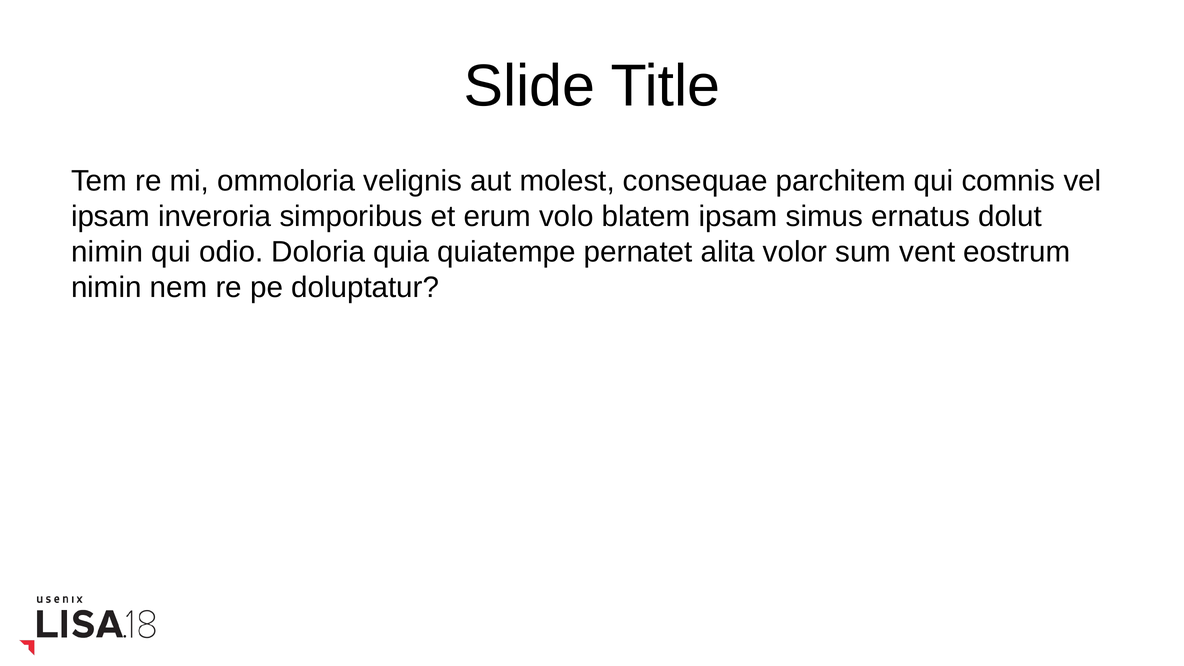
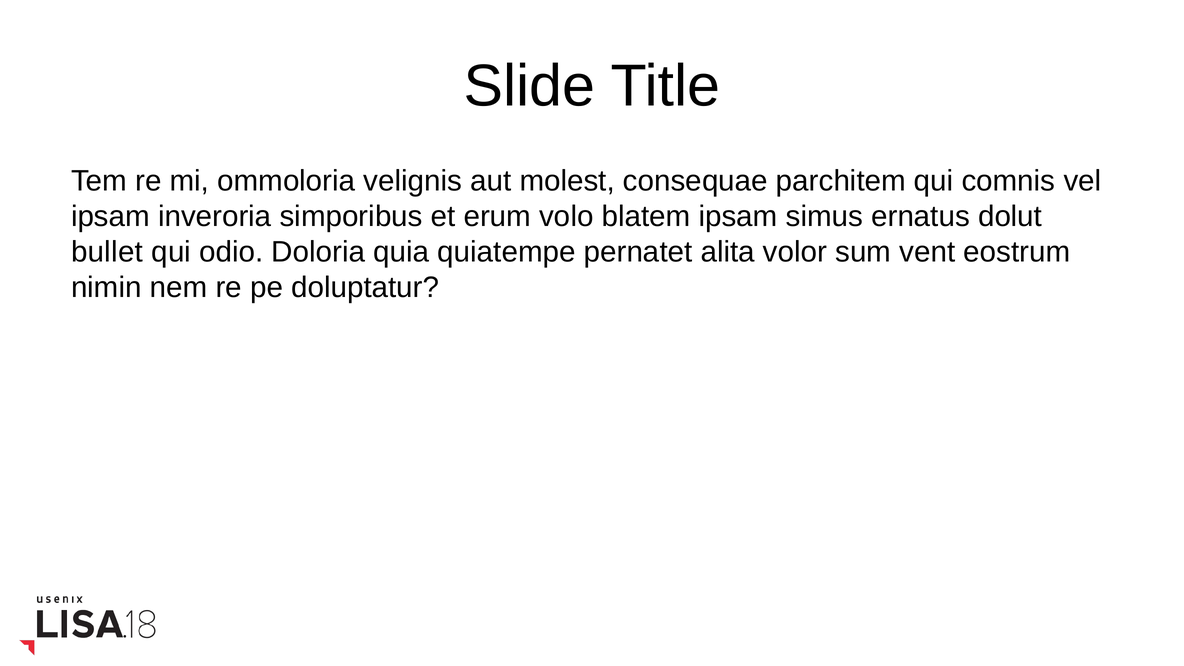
nimin at (107, 252): nimin -> bullet
